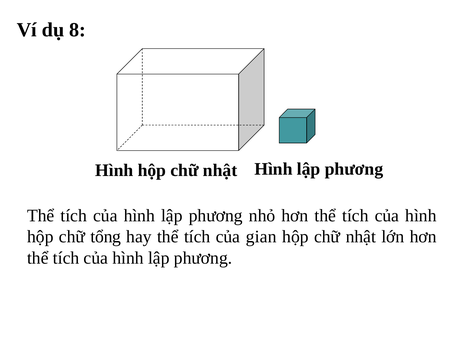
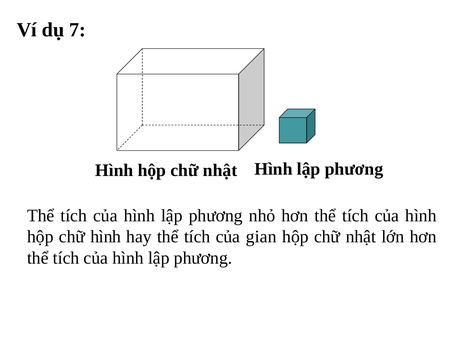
8: 8 -> 7
chữ tổng: tổng -> hình
